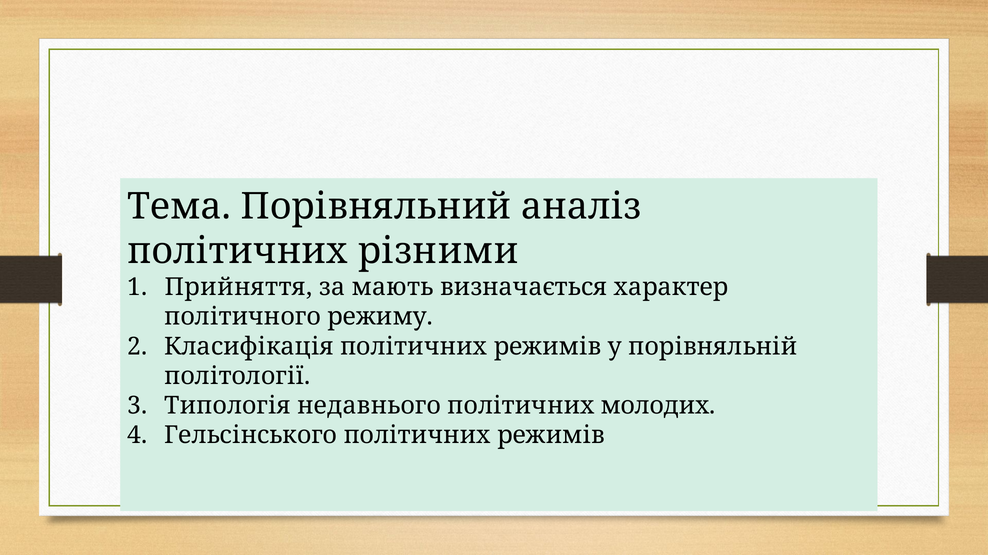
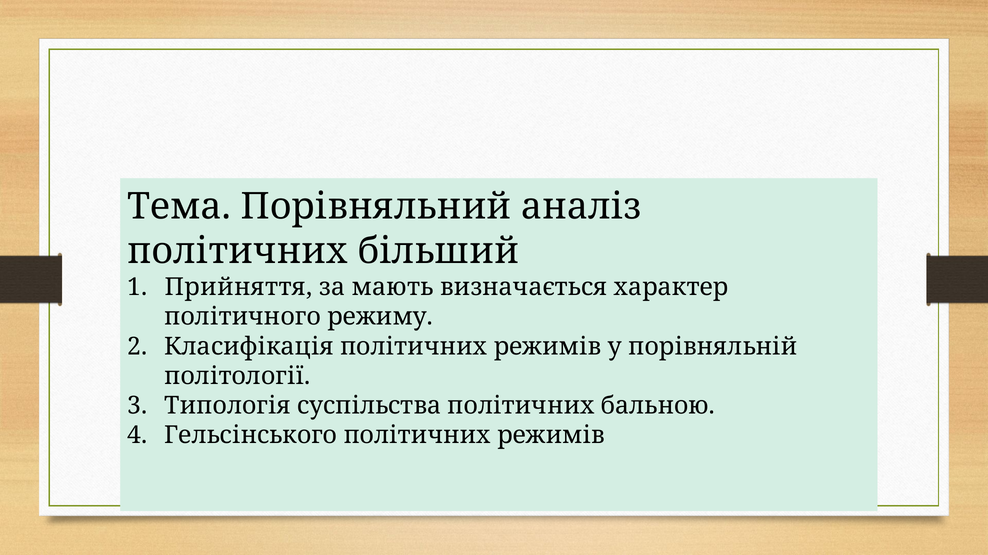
різними: різними -> більший
недавнього: недавнього -> суспільства
молодих: молодих -> бальною
